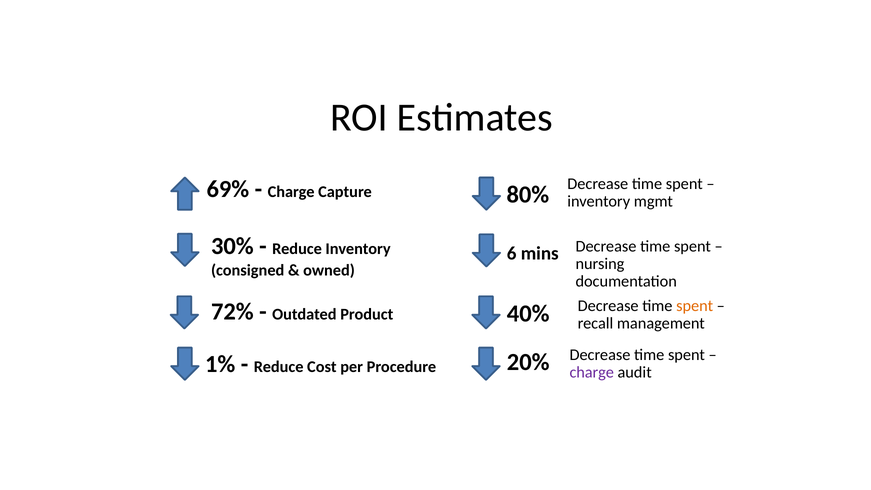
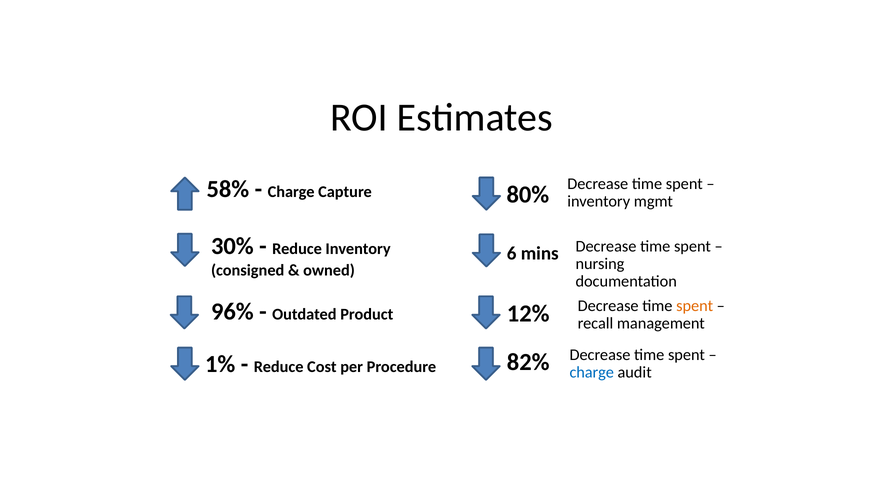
69%: 69% -> 58%
72%: 72% -> 96%
40%: 40% -> 12%
20%: 20% -> 82%
charge at (592, 372) colour: purple -> blue
